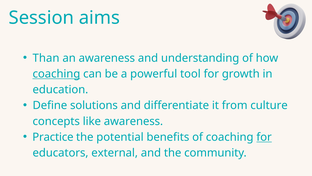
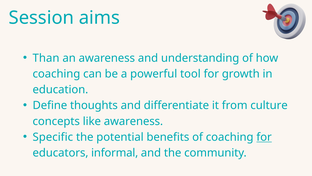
coaching at (56, 74) underline: present -> none
solutions: solutions -> thoughts
Practice: Practice -> Specific
external: external -> informal
